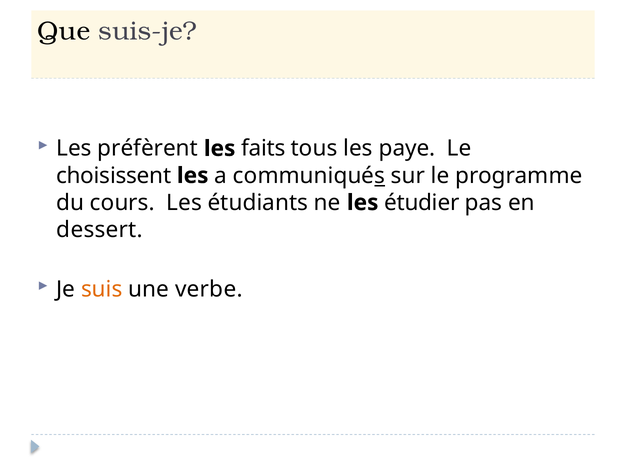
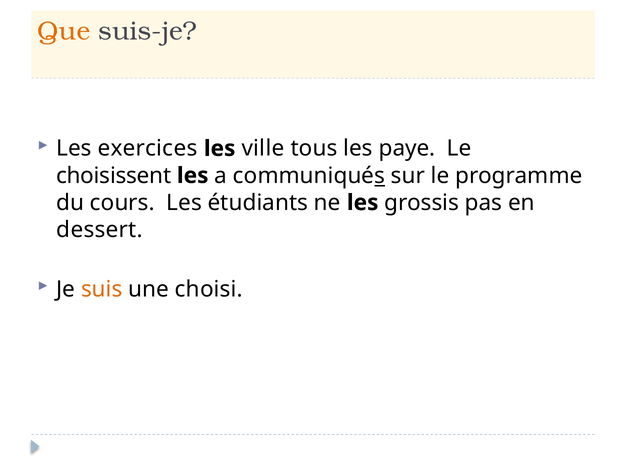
Que colour: black -> orange
préfèrent: préfèrent -> exercices
faits: faits -> ville
étudier: étudier -> grossis
verbe: verbe -> choisi
